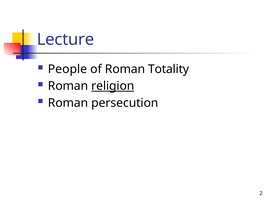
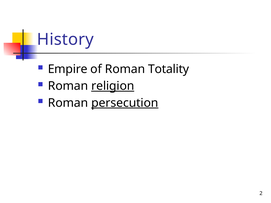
Lecture: Lecture -> History
People: People -> Empire
persecution underline: none -> present
